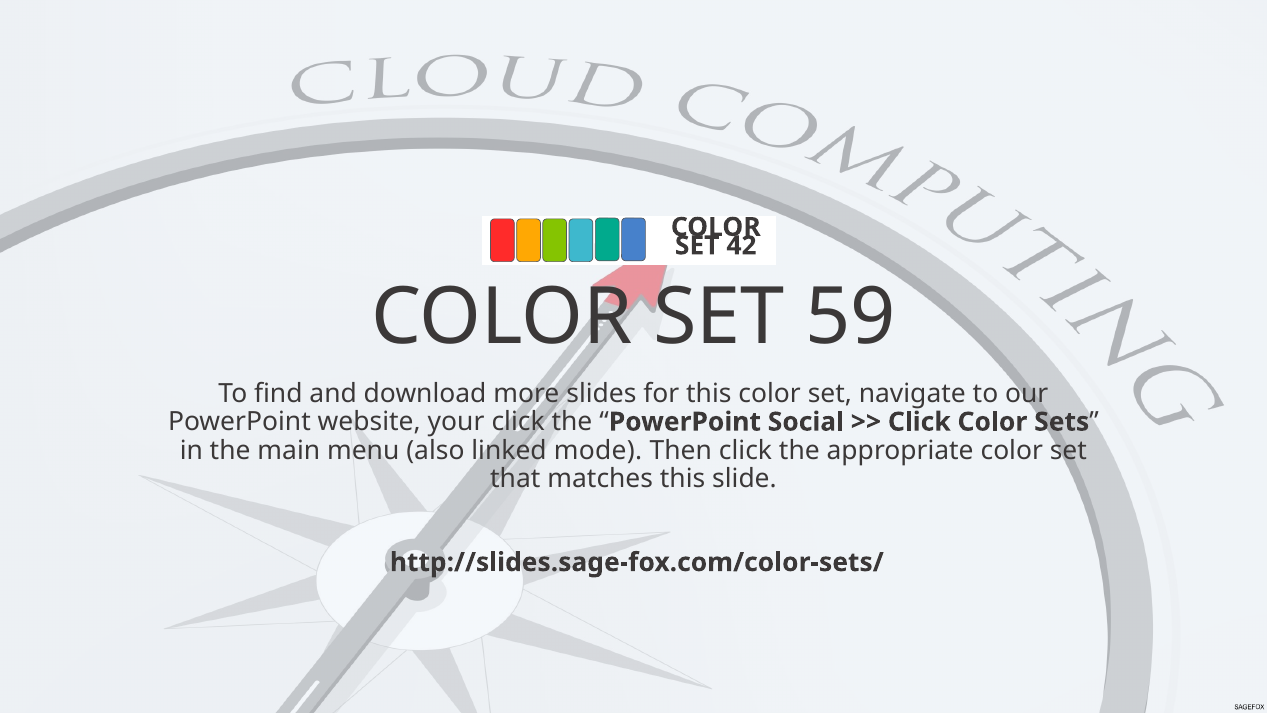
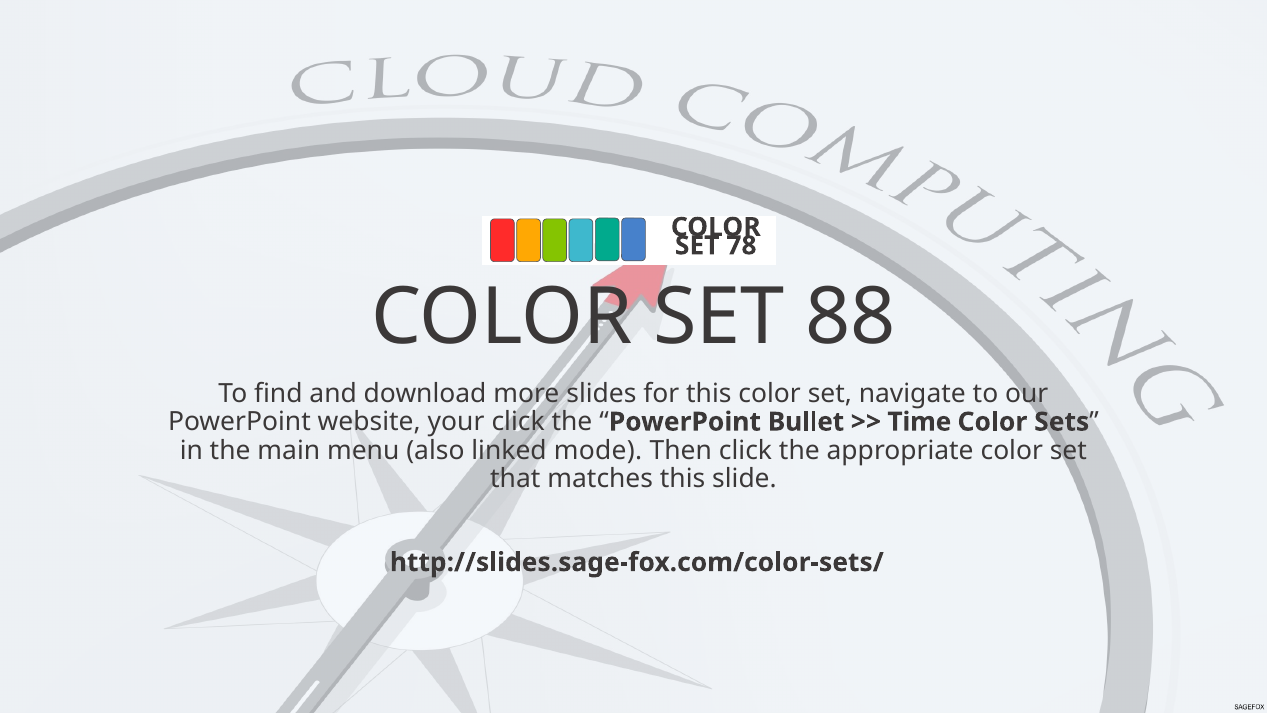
42: 42 -> 78
59: 59 -> 88
Social: Social -> Bullet
Click at (919, 422): Click -> Time
